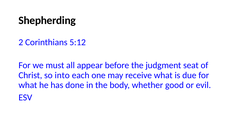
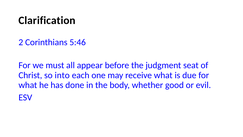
Shepherding: Shepherding -> Clarification
5:12: 5:12 -> 5:46
